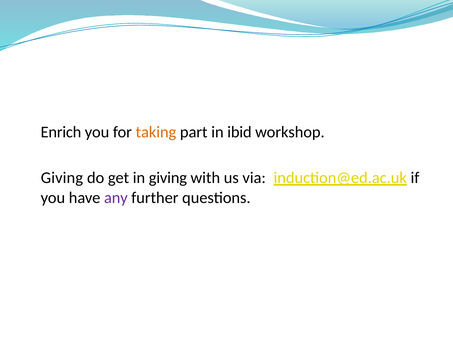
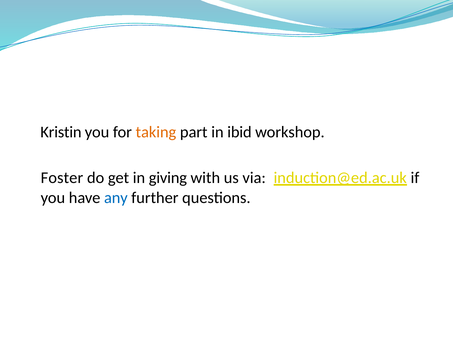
Enrich: Enrich -> Kristin
Giving at (62, 178): Giving -> Foster
any colour: purple -> blue
